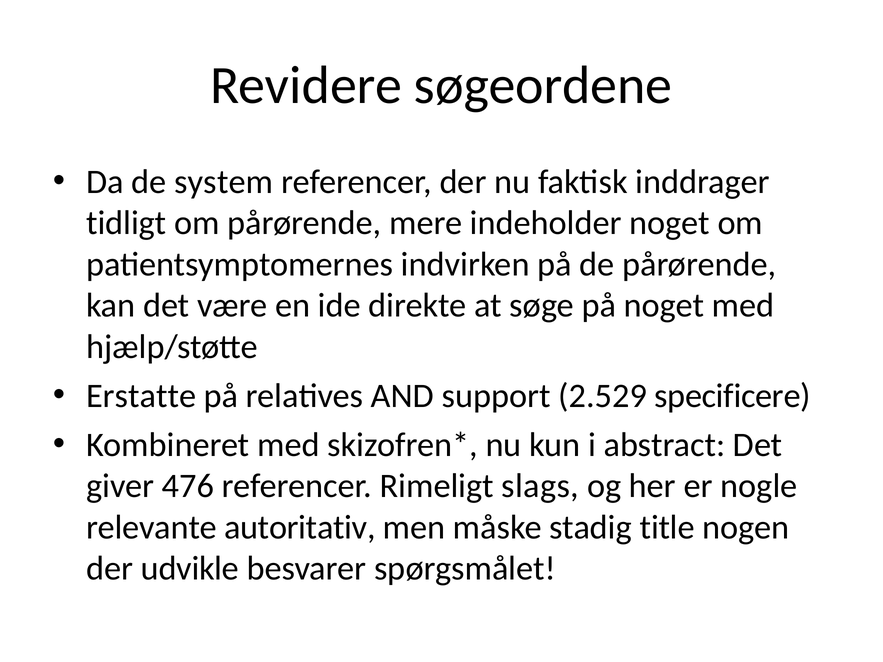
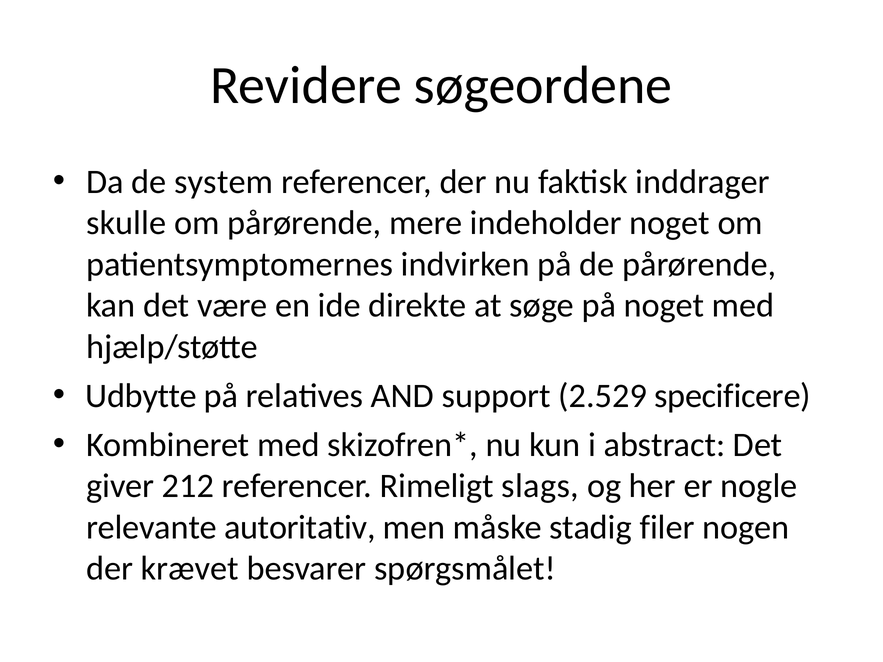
tidligt: tidligt -> skulle
Erstatte: Erstatte -> Udbytte
476: 476 -> 212
title: title -> filer
udvikle: udvikle -> krævet
